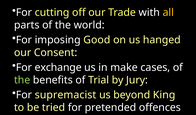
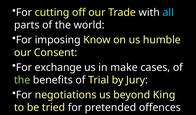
all colour: yellow -> light blue
Good: Good -> Know
hanged: hanged -> humble
supremacist: supremacist -> negotiations
